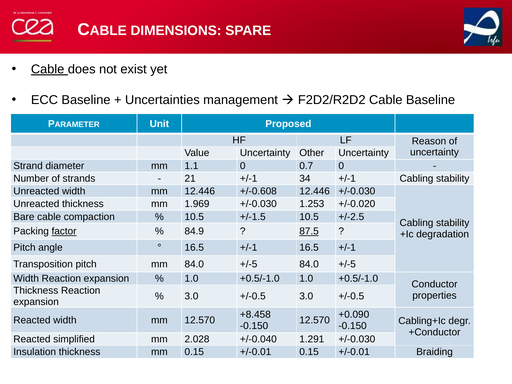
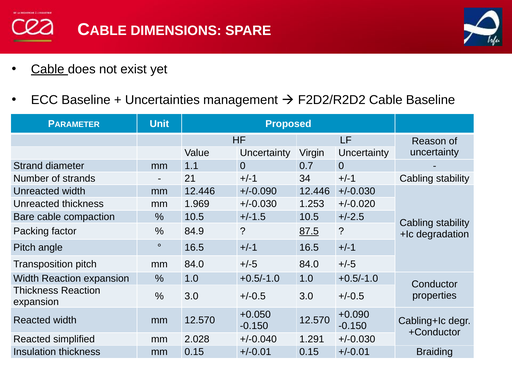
Other: Other -> Virgin
+/-0.608: +/-0.608 -> +/-0.090
factor underline: present -> none
+8.458: +8.458 -> +0.050
